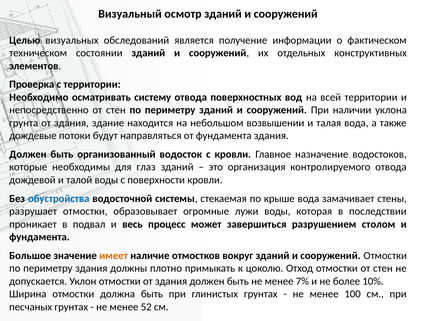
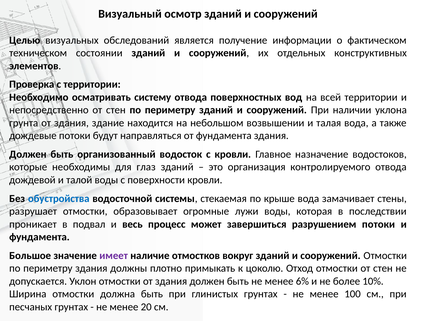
разрушением столом: столом -> потоки
имеет colour: orange -> purple
7%: 7% -> 6%
52: 52 -> 20
